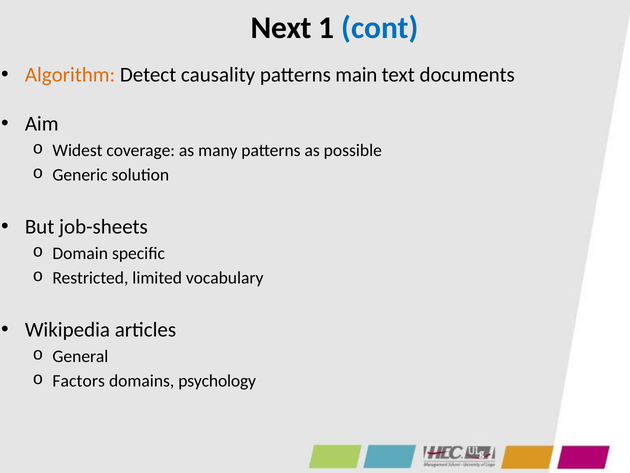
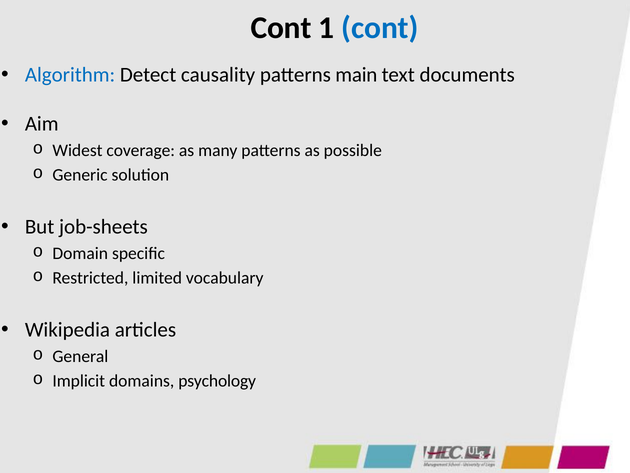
Next at (281, 28): Next -> Cont
Algorithm colour: orange -> blue
Factors: Factors -> Implicit
